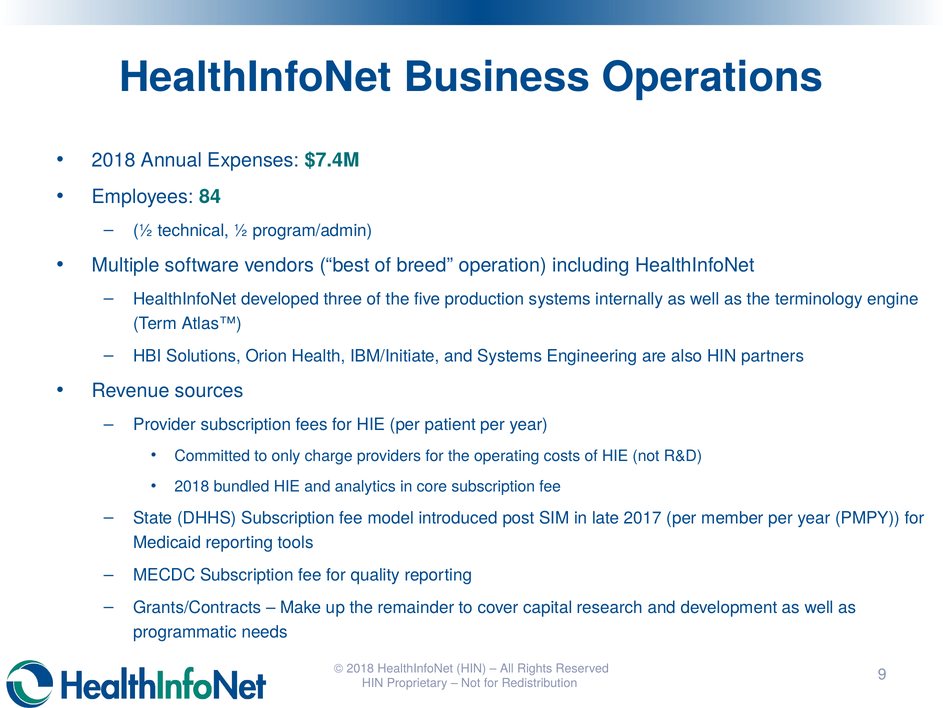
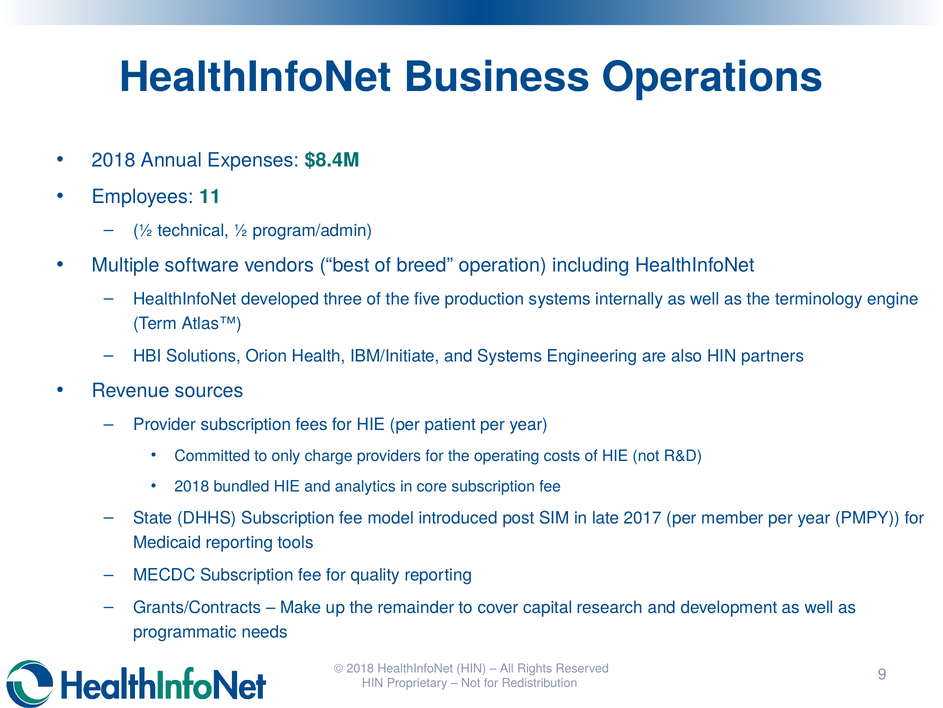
$7.4M: $7.4M -> $8.4M
84: 84 -> 11
